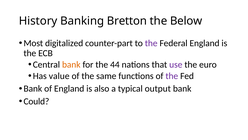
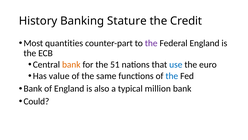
Bretton: Bretton -> Stature
Below: Below -> Credit
digitalized: digitalized -> quantities
44: 44 -> 51
use colour: purple -> blue
the at (172, 76) colour: purple -> blue
output: output -> million
